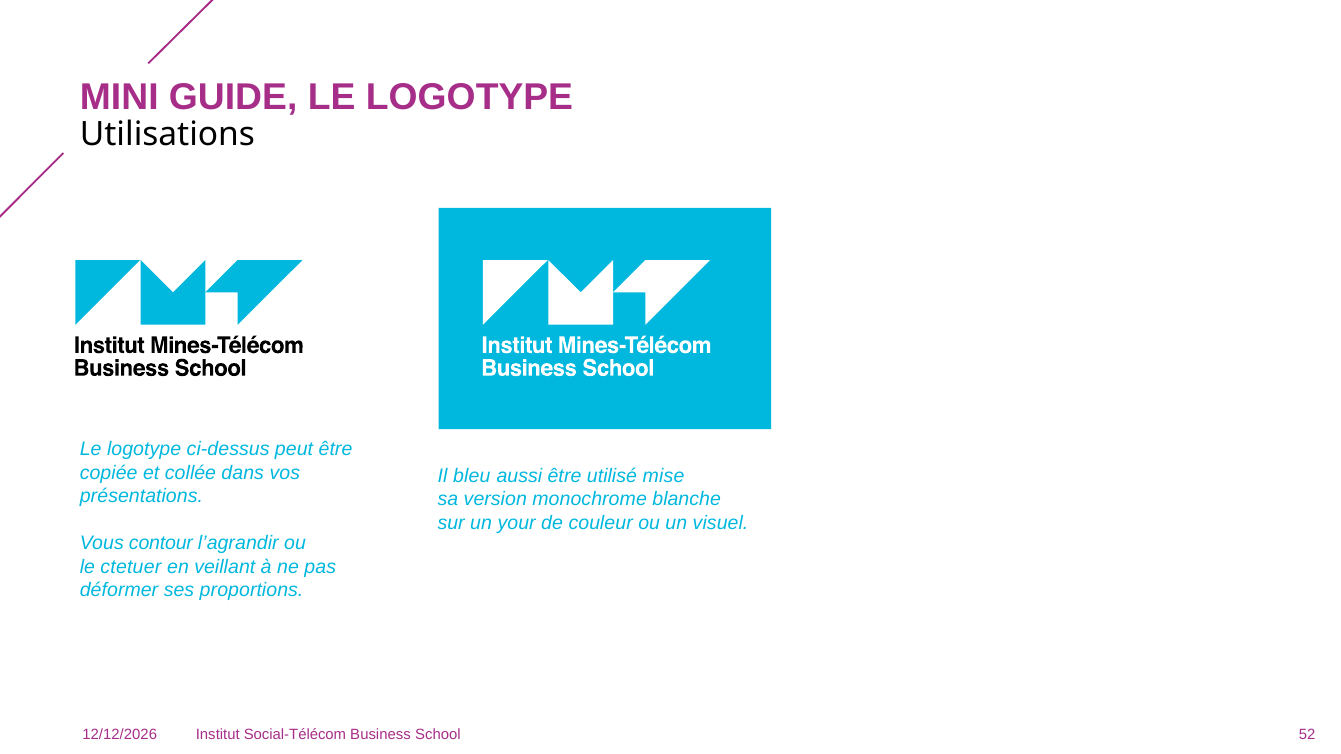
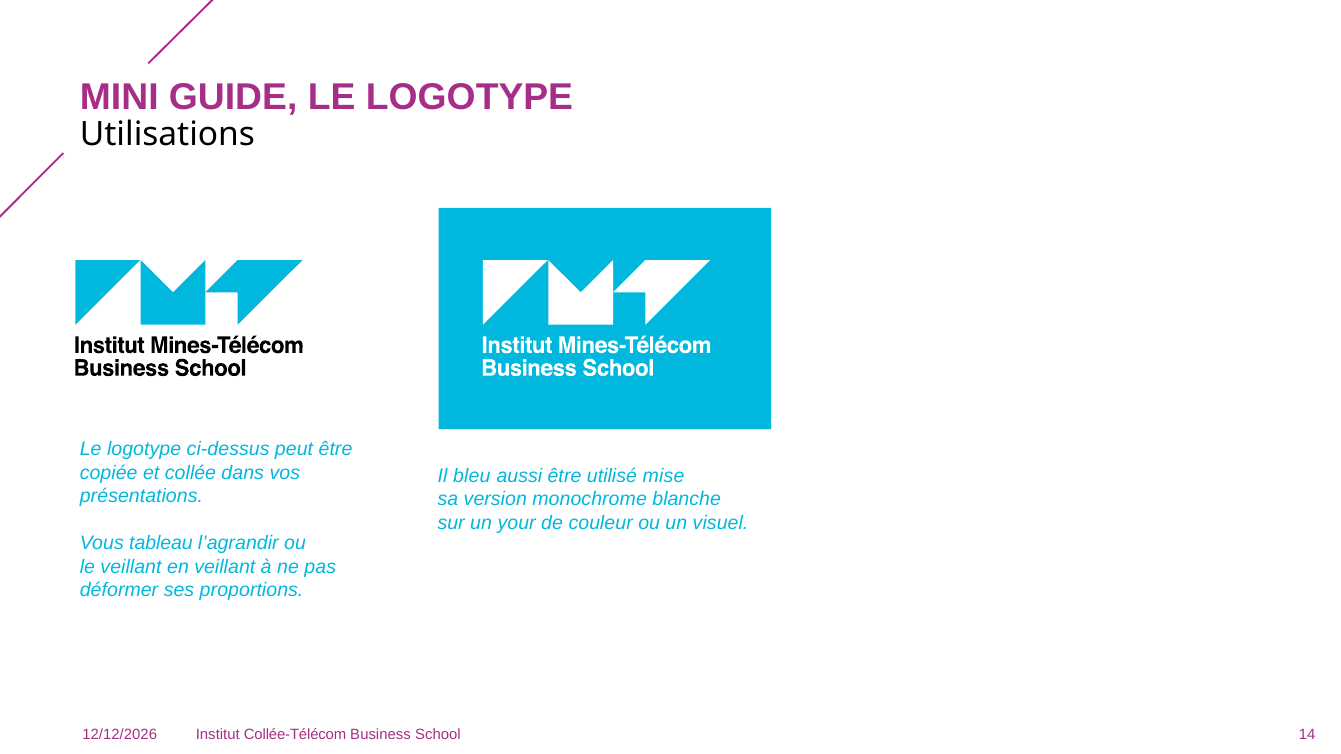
contour: contour -> tableau
le ctetuer: ctetuer -> veillant
Social-Télécom: Social-Télécom -> Collée-Télécom
52: 52 -> 14
